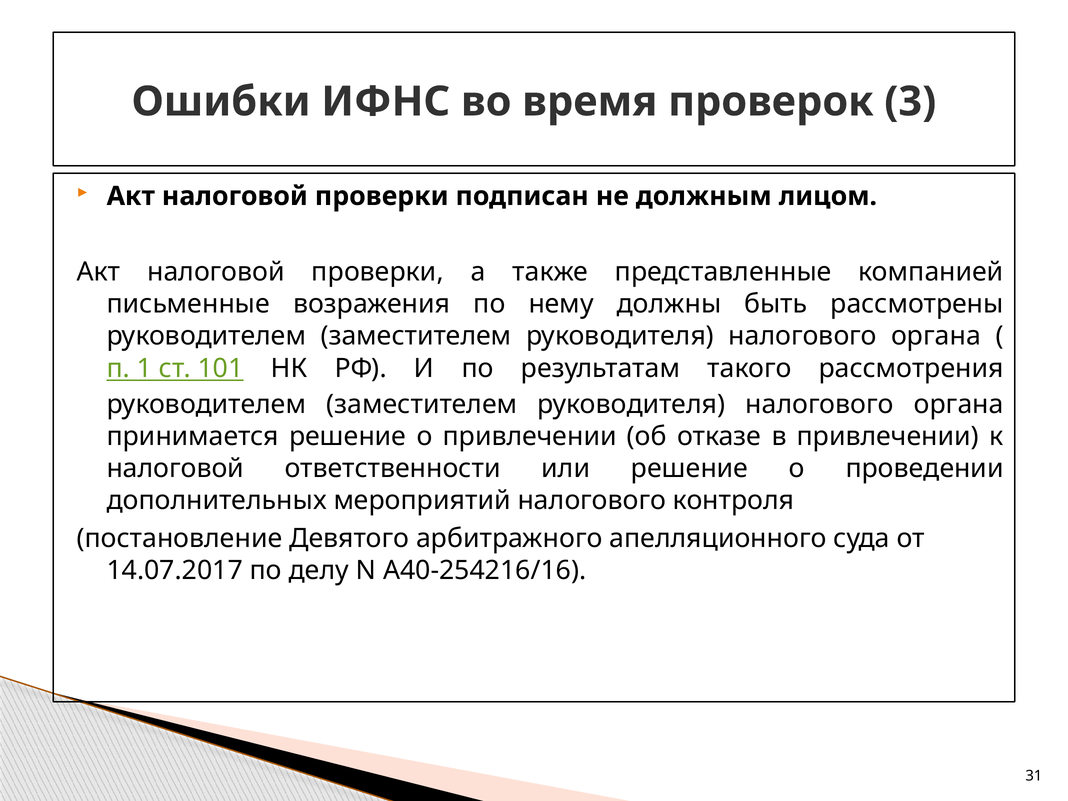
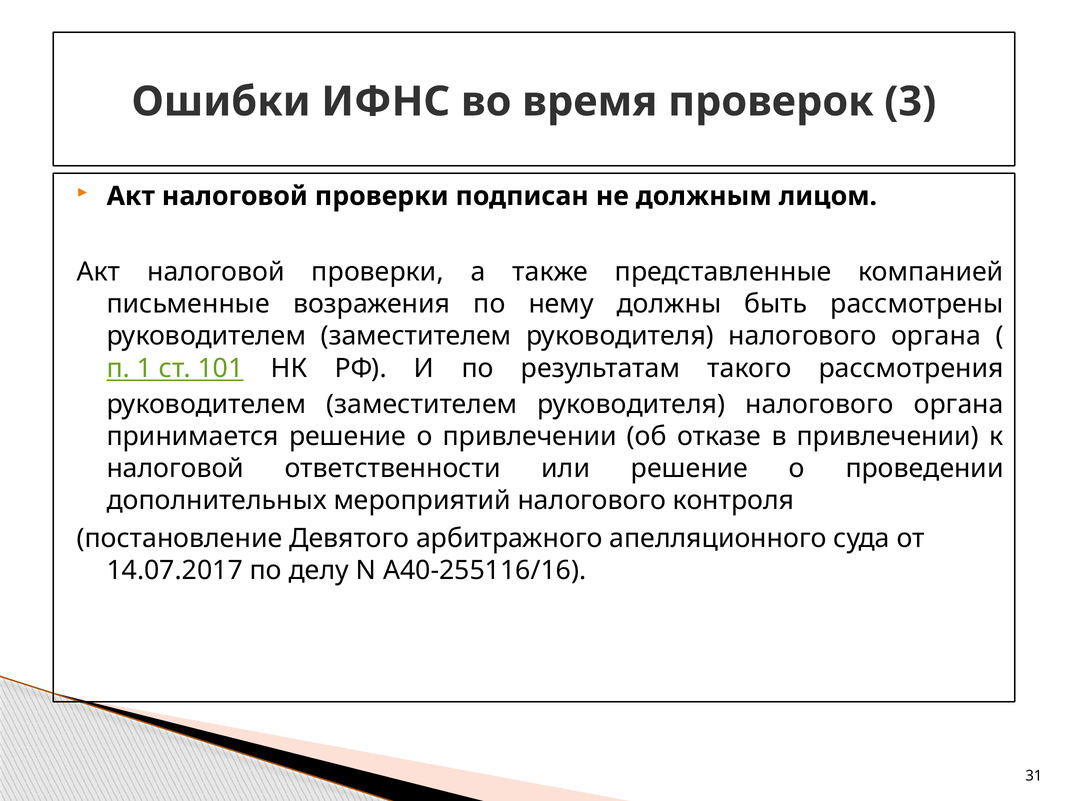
А40-254216/16: А40-254216/16 -> А40-255116/16
